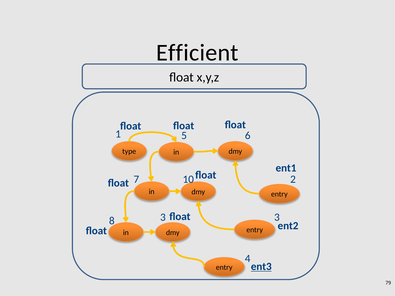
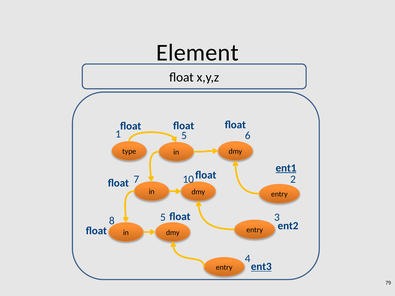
Efficient: Efficient -> Element
ent1 underline: none -> present
8 3: 3 -> 5
